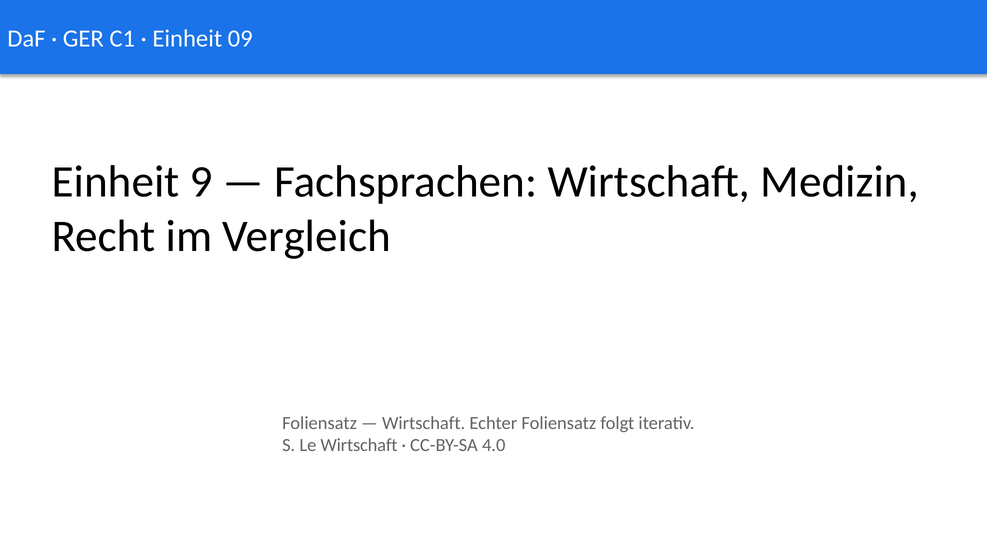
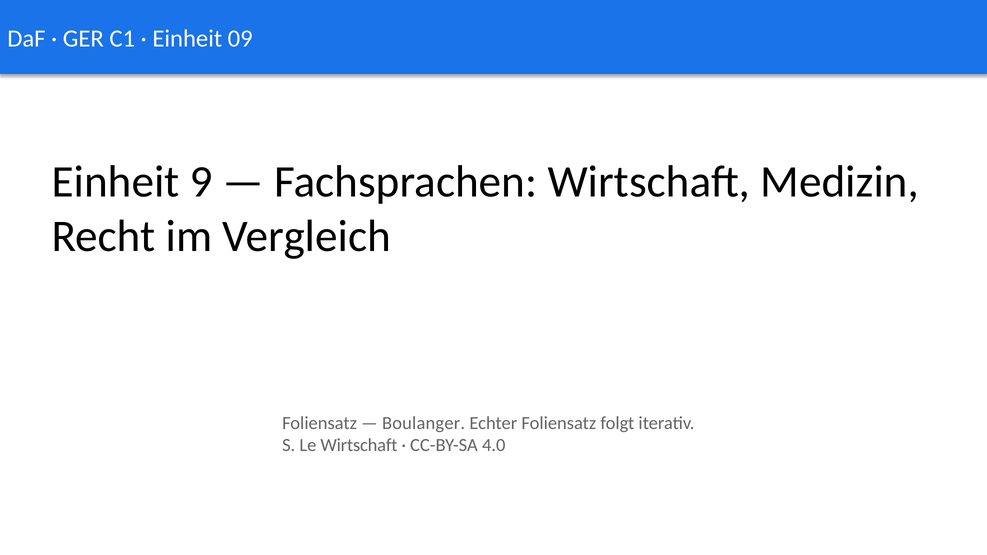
Wirtschaft at (424, 423): Wirtschaft -> Boulanger
